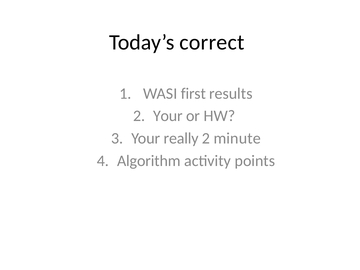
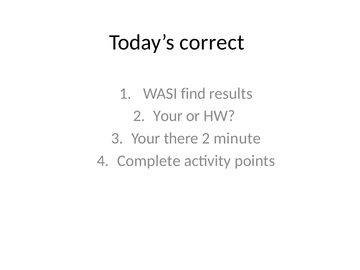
first: first -> find
really: really -> there
Algorithm: Algorithm -> Complete
